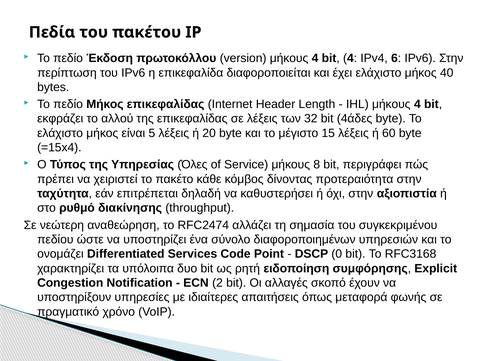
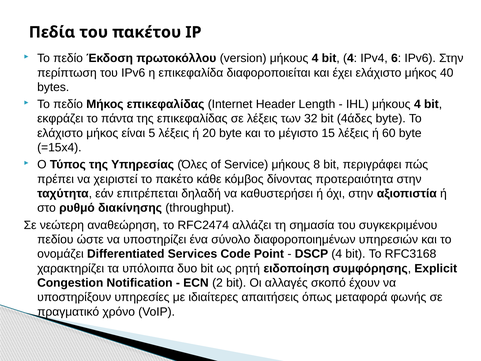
αλλού: αλλού -> πάντα
DSCP 0: 0 -> 4
